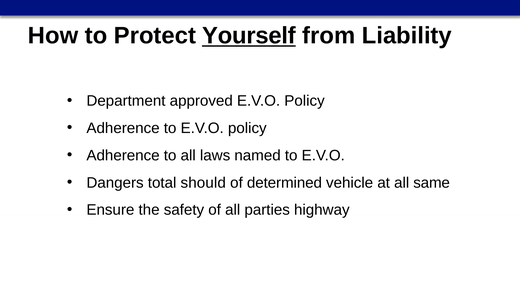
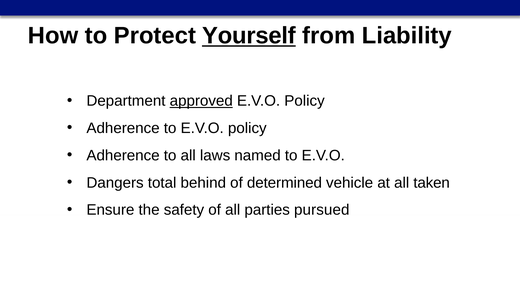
approved underline: none -> present
should: should -> behind
same: same -> taken
highway: highway -> pursued
